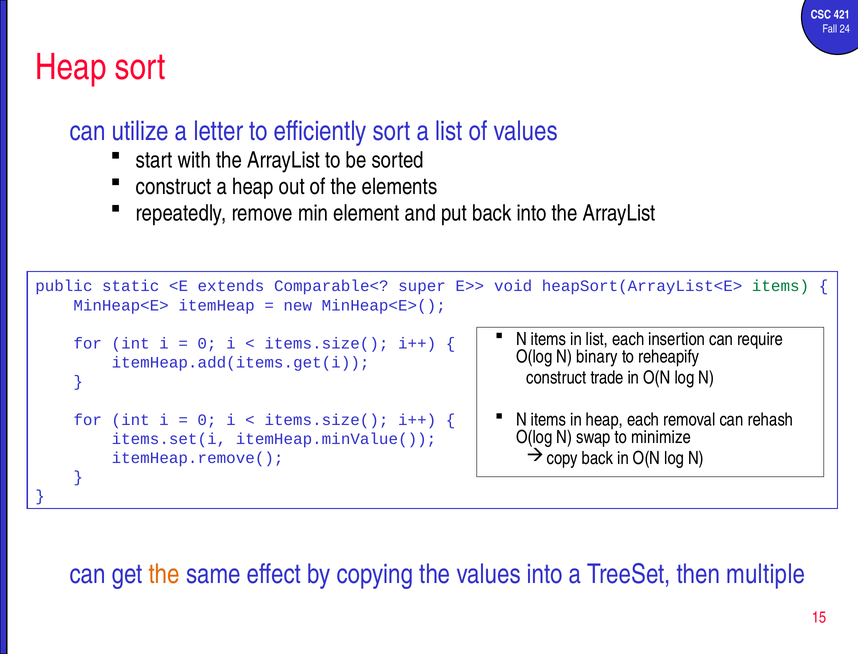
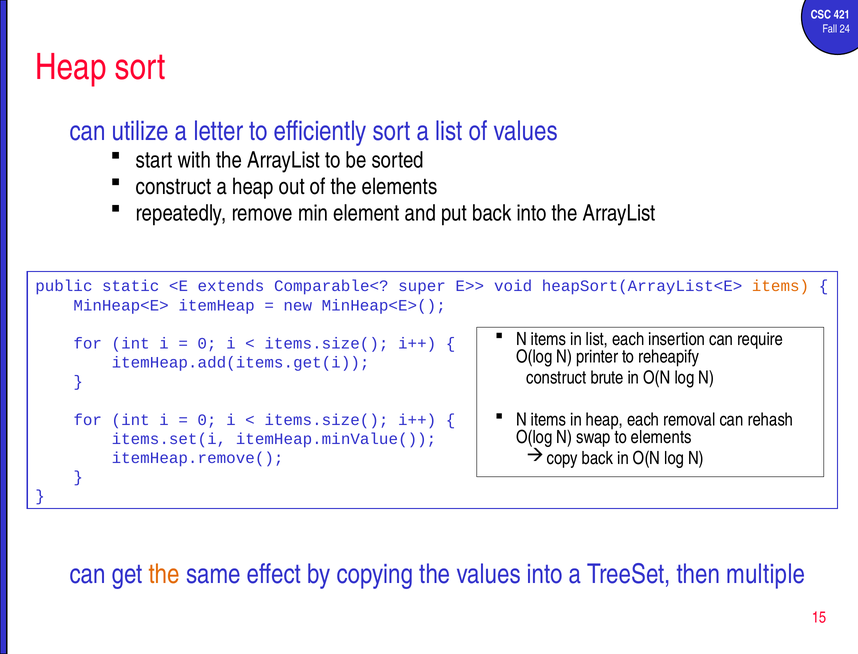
items at (781, 286) colour: green -> orange
binary: binary -> printer
trade: trade -> brute
to minimize: minimize -> elements
